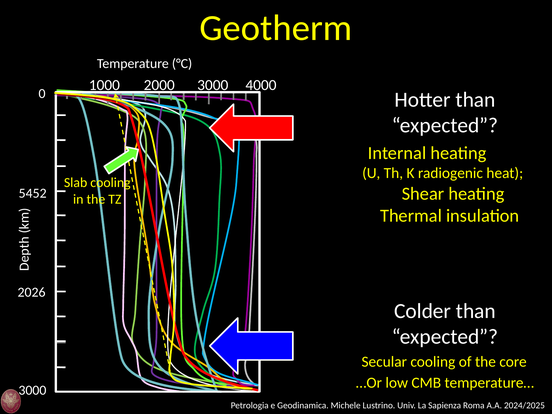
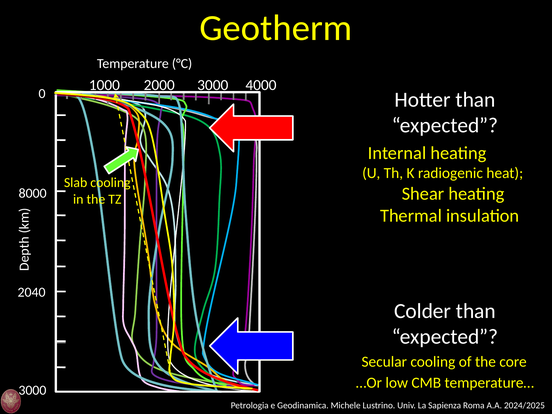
5452: 5452 -> 8000
2026: 2026 -> 2040
